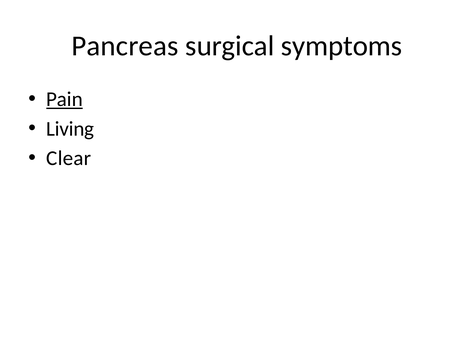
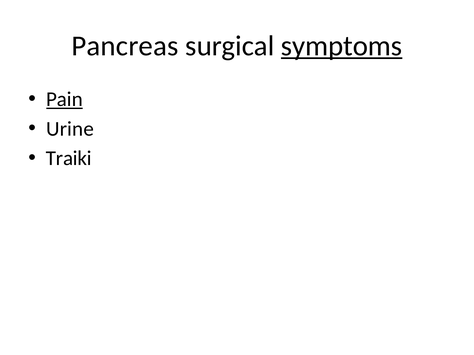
symptoms underline: none -> present
Living: Living -> Urine
Clear: Clear -> Traiki
